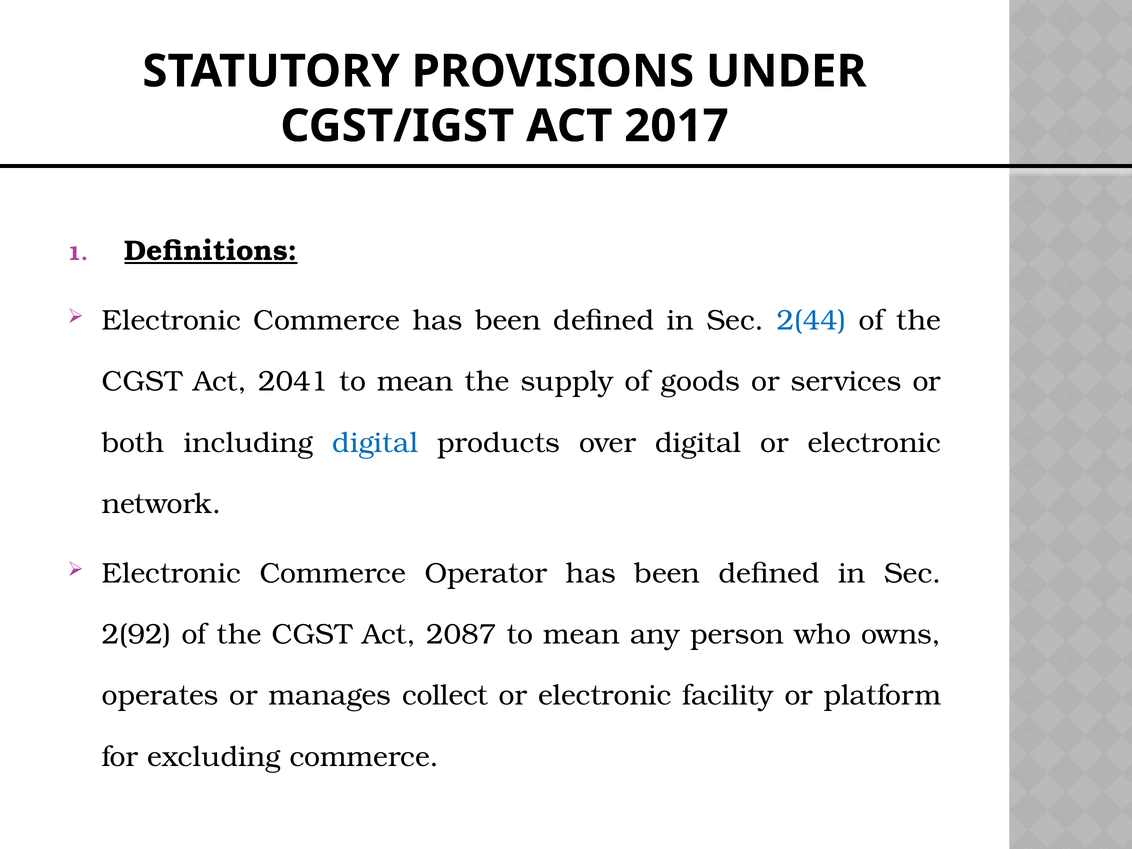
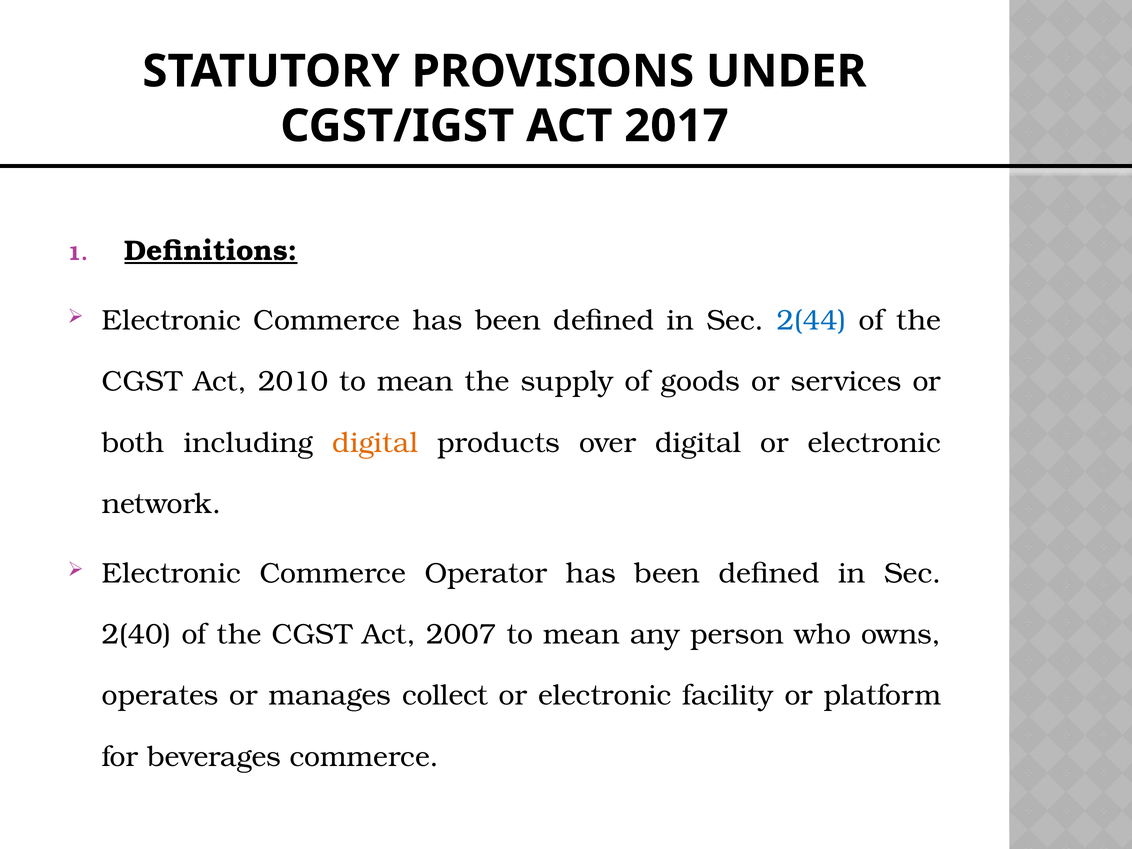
2041: 2041 -> 2010
digital at (375, 443) colour: blue -> orange
2(92: 2(92 -> 2(40
2087: 2087 -> 2007
excluding: excluding -> beverages
